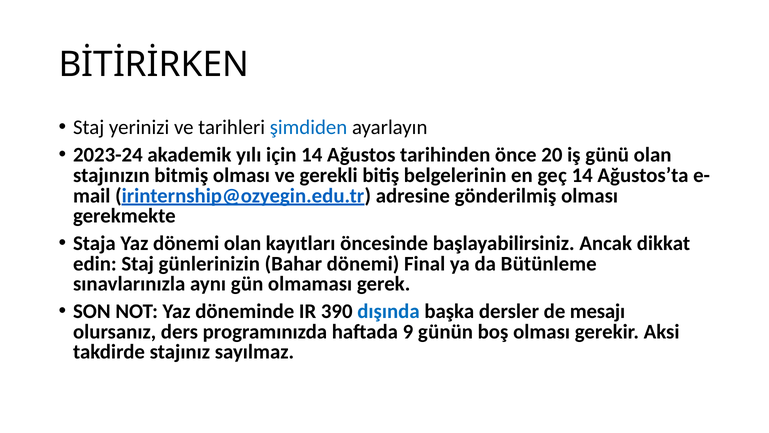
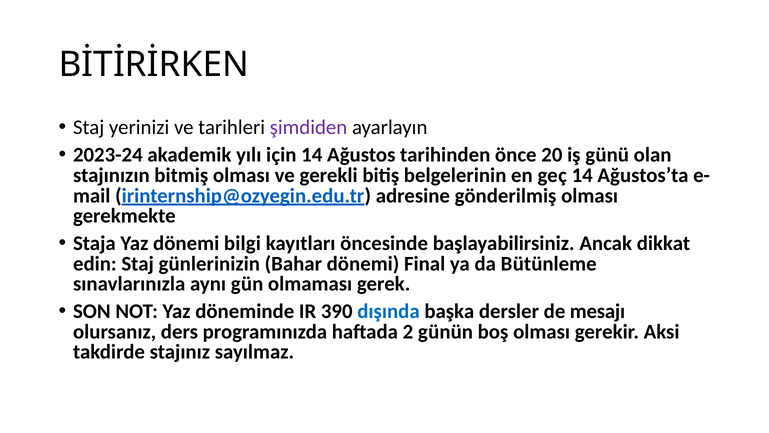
şimdiden colour: blue -> purple
dönemi olan: olan -> bilgi
9: 9 -> 2
